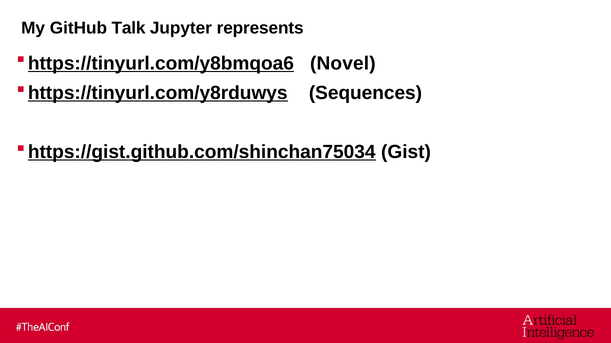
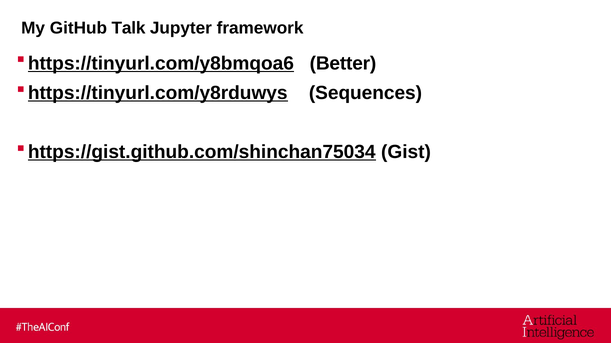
represents: represents -> framework
Novel: Novel -> Better
